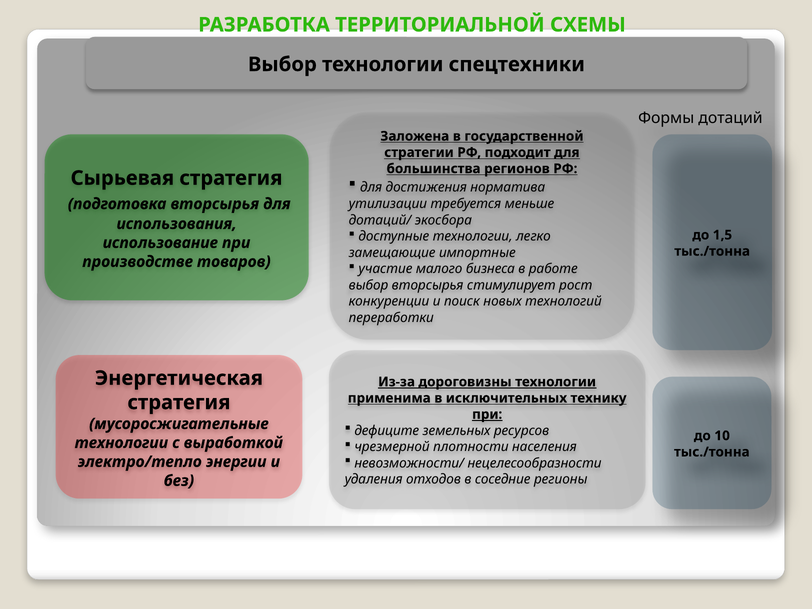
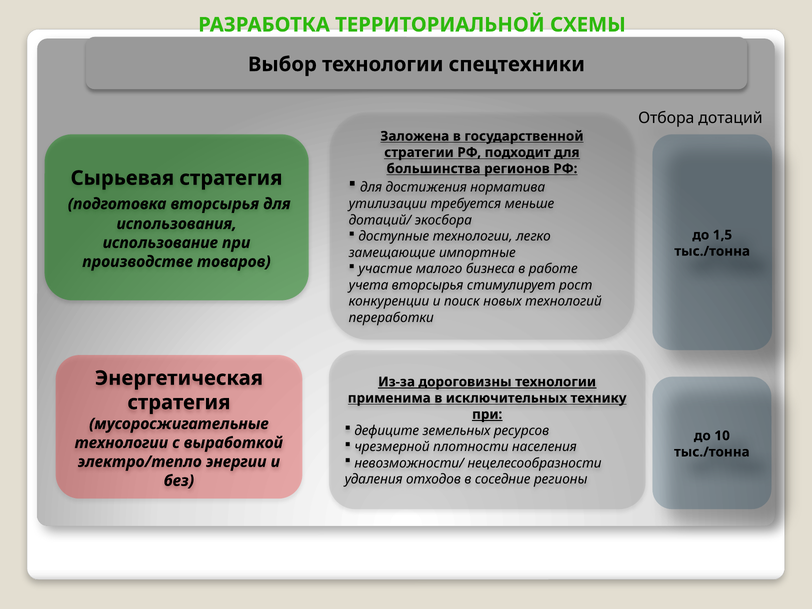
Формы: Формы -> Отбора
выбор at (369, 285): выбор -> учета
